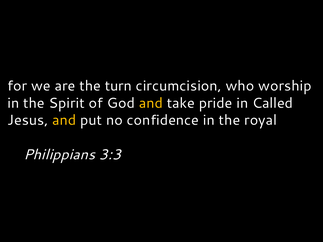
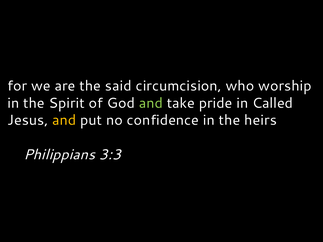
turn: turn -> said
and at (151, 103) colour: yellow -> light green
royal: royal -> heirs
